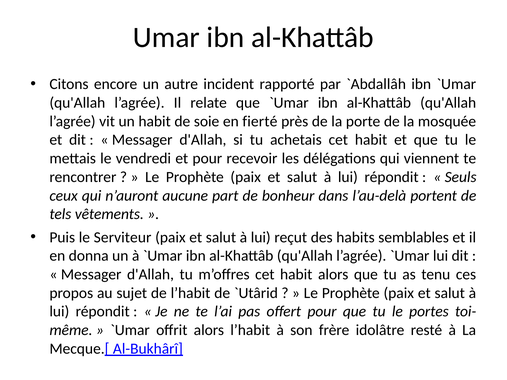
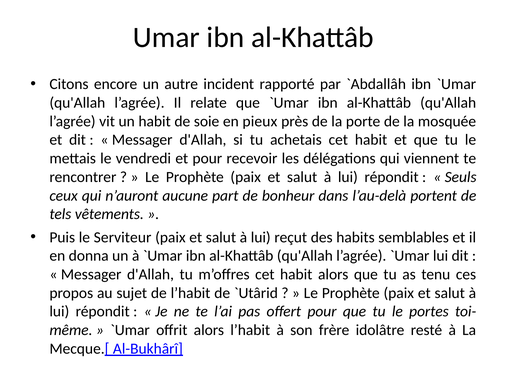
fierté: fierté -> pieux
